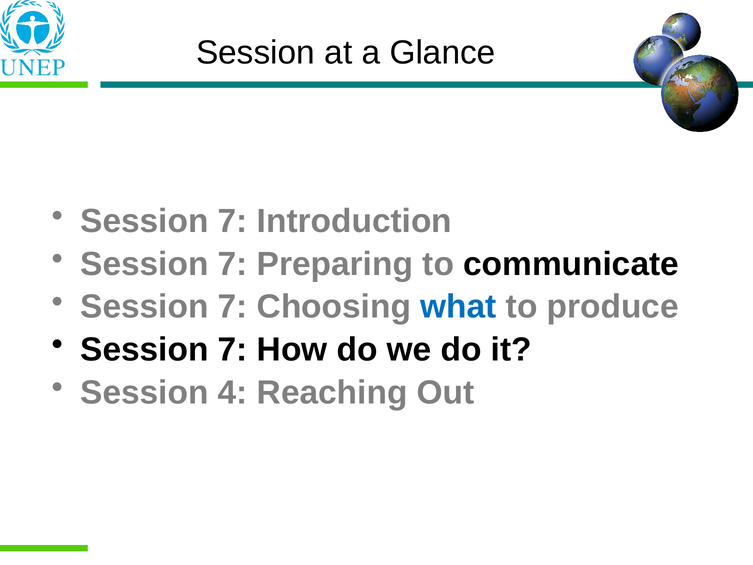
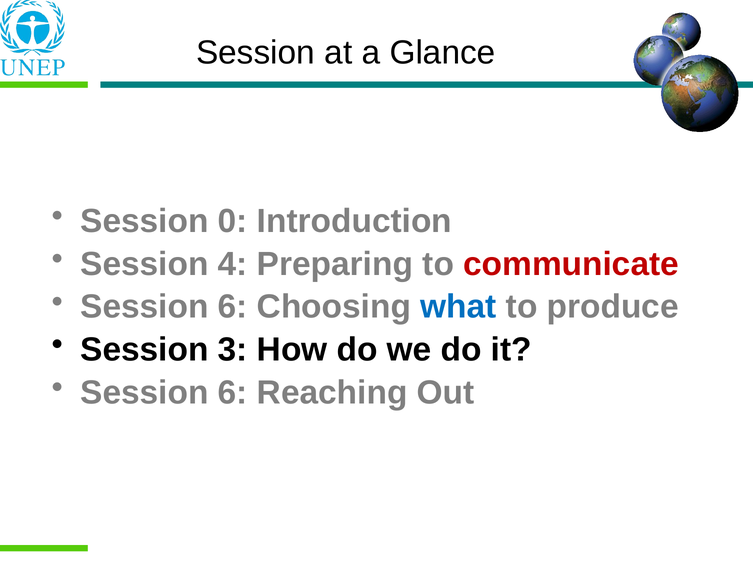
7 at (233, 221): 7 -> 0
7 at (233, 264): 7 -> 4
communicate colour: black -> red
7 at (233, 307): 7 -> 6
7 at (233, 350): 7 -> 3
4 at (233, 392): 4 -> 6
